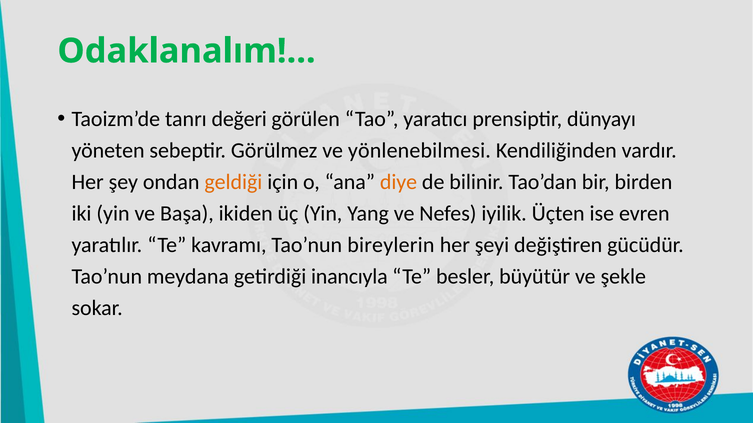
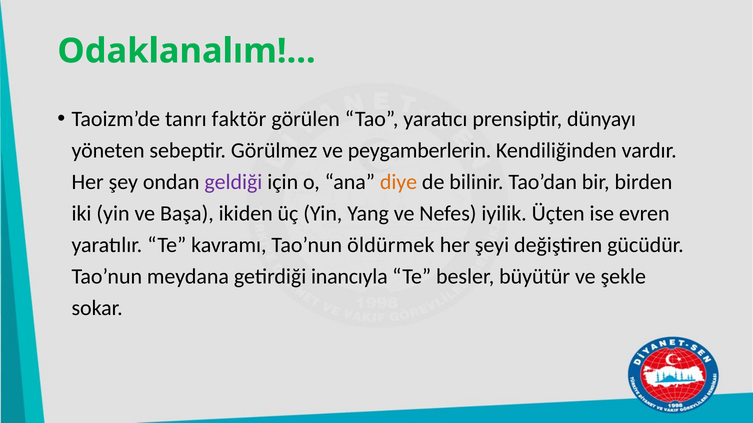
değeri: değeri -> faktör
yönlenebilmesi: yönlenebilmesi -> peygamberlerin
geldiği colour: orange -> purple
bireylerin: bireylerin -> öldürmek
